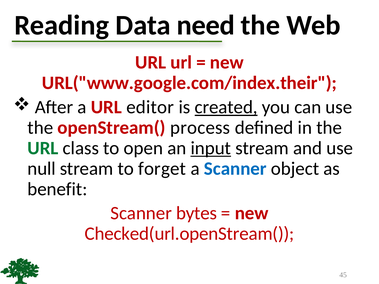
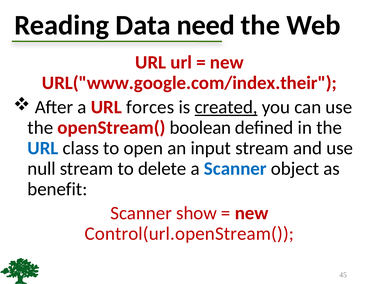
editor: editor -> forces
process: process -> boolean
URL at (43, 148) colour: green -> blue
input underline: present -> none
forget: forget -> delete
bytes: bytes -> show
Checked(url.openStream(: Checked(url.openStream( -> Control(url.openStream(
